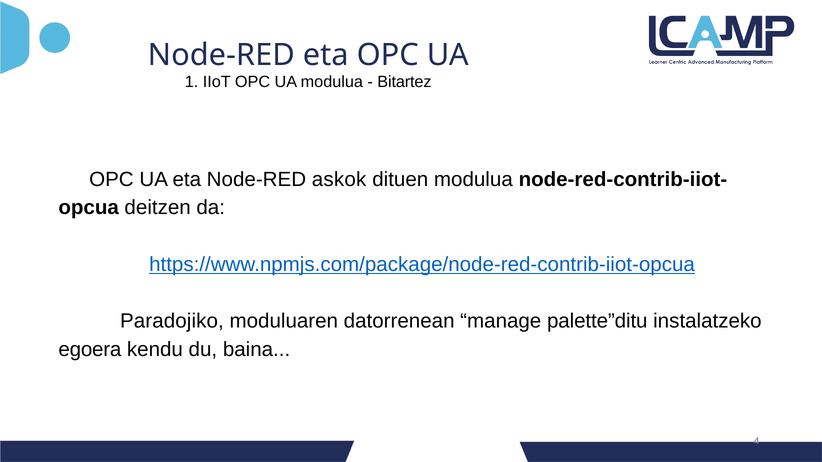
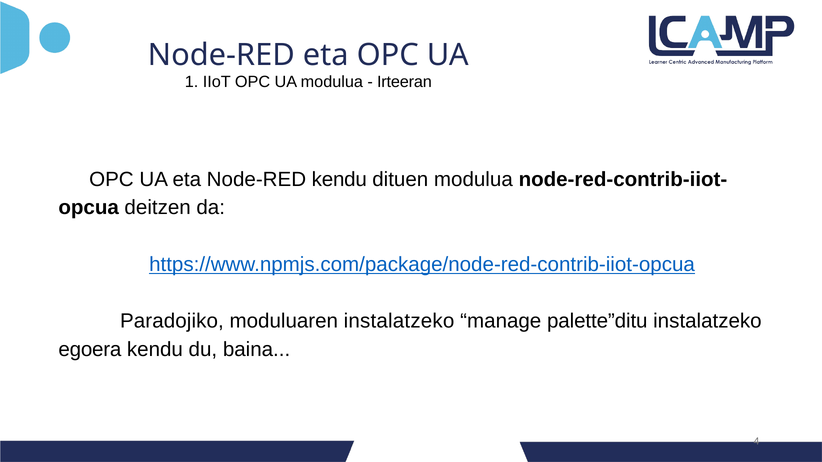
Bitartez: Bitartez -> Irteeran
Node-RED askok: askok -> kendu
moduluaren datorrenean: datorrenean -> instalatzeko
